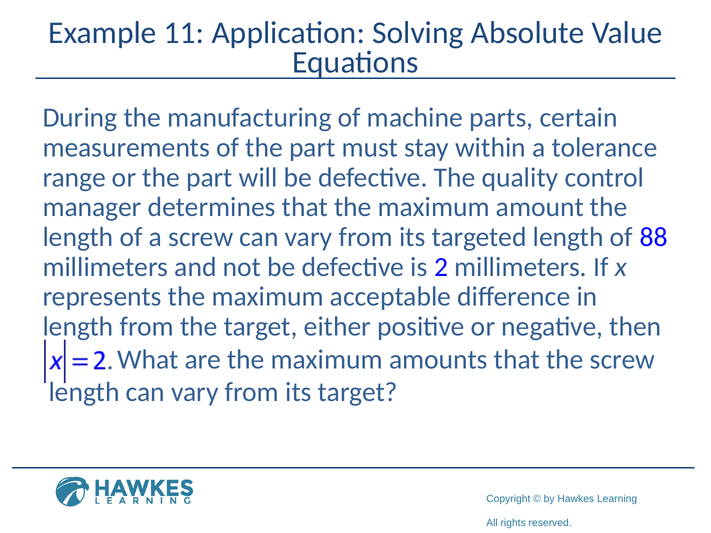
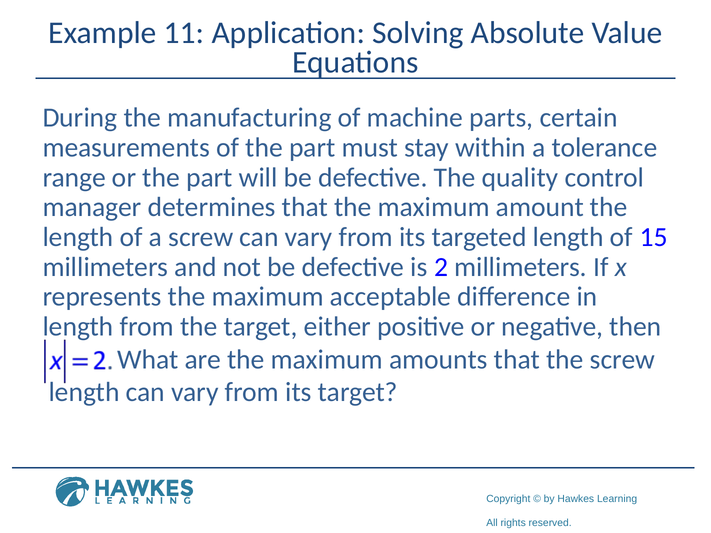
88: 88 -> 15
